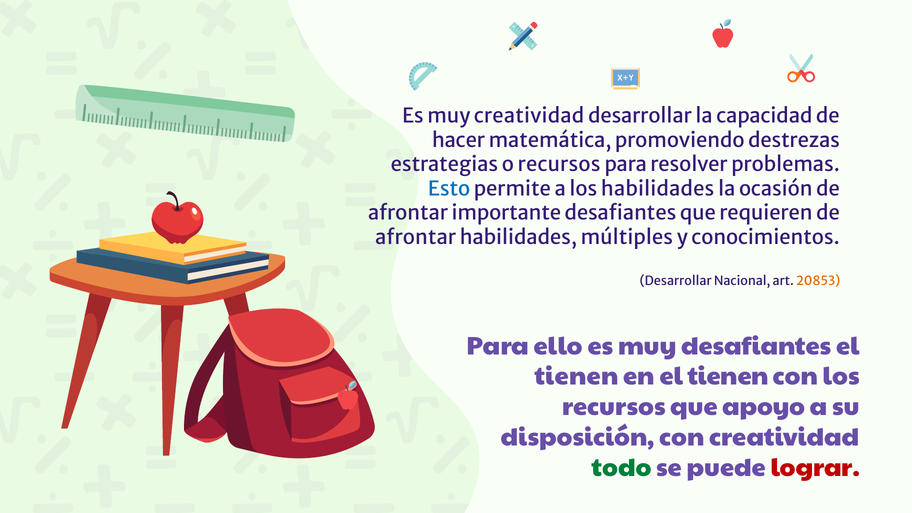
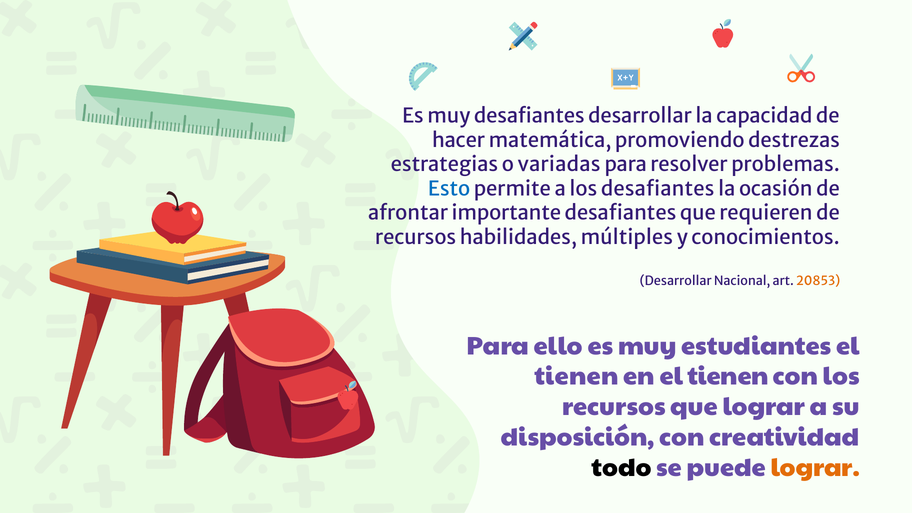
muy creatividad: creatividad -> desafiantes
o recursos: recursos -> variadas
los habilidades: habilidades -> desafiantes
afrontar at (416, 238): afrontar -> recursos
muy desafiantes: desafiantes -> estudiantes
que apoyo: apoyo -> lograr
todo colour: green -> black
lograr at (815, 468) colour: red -> orange
